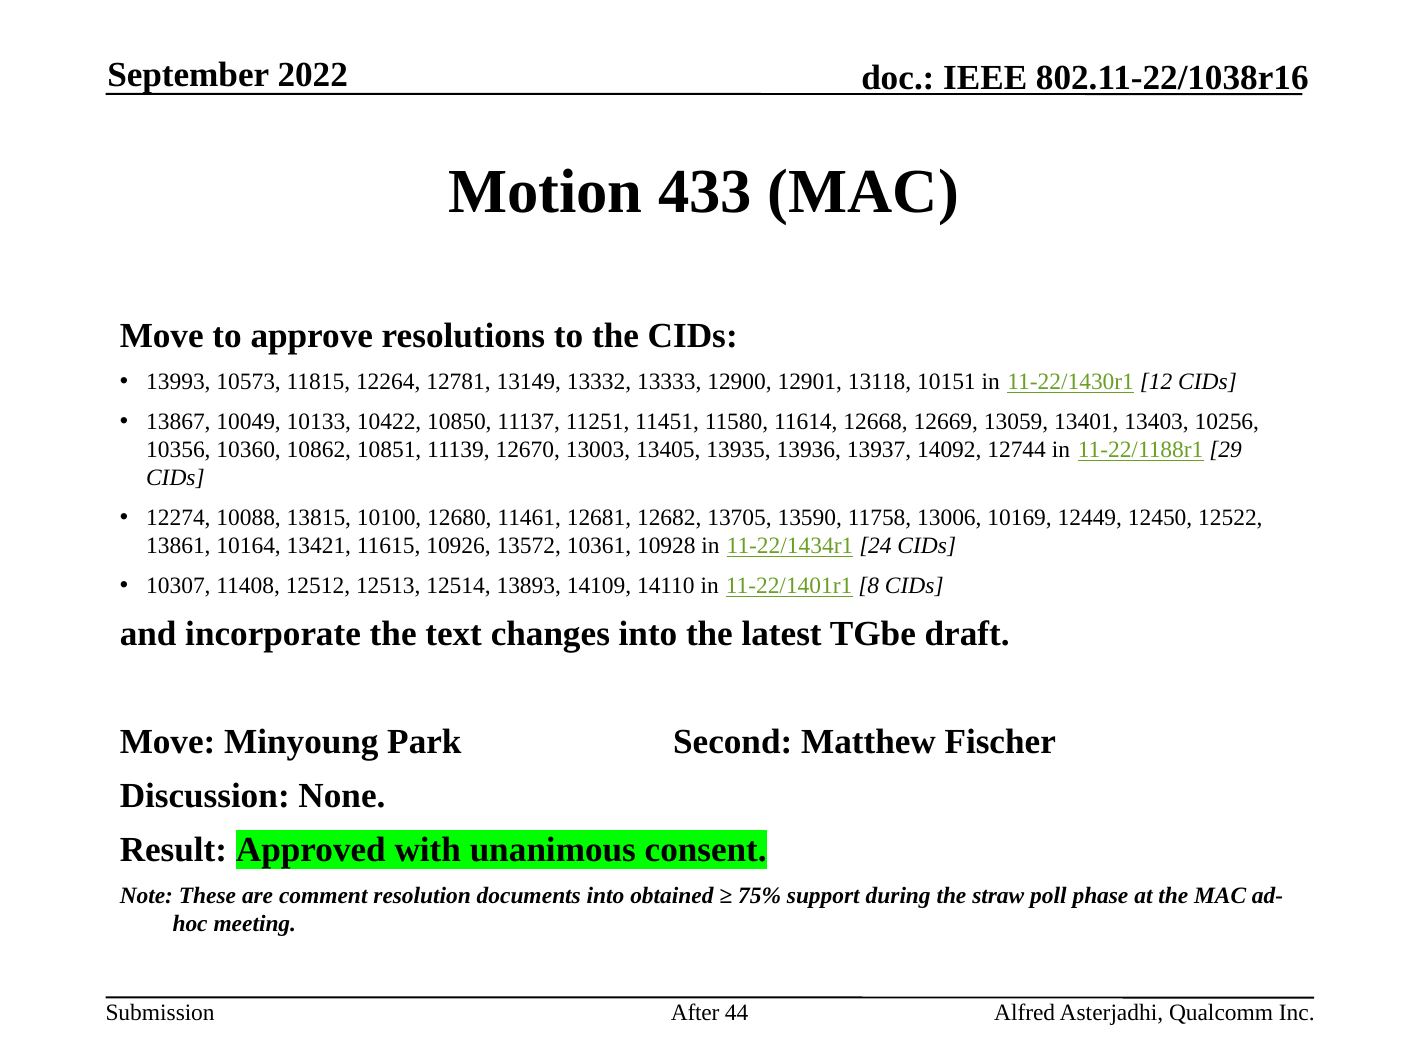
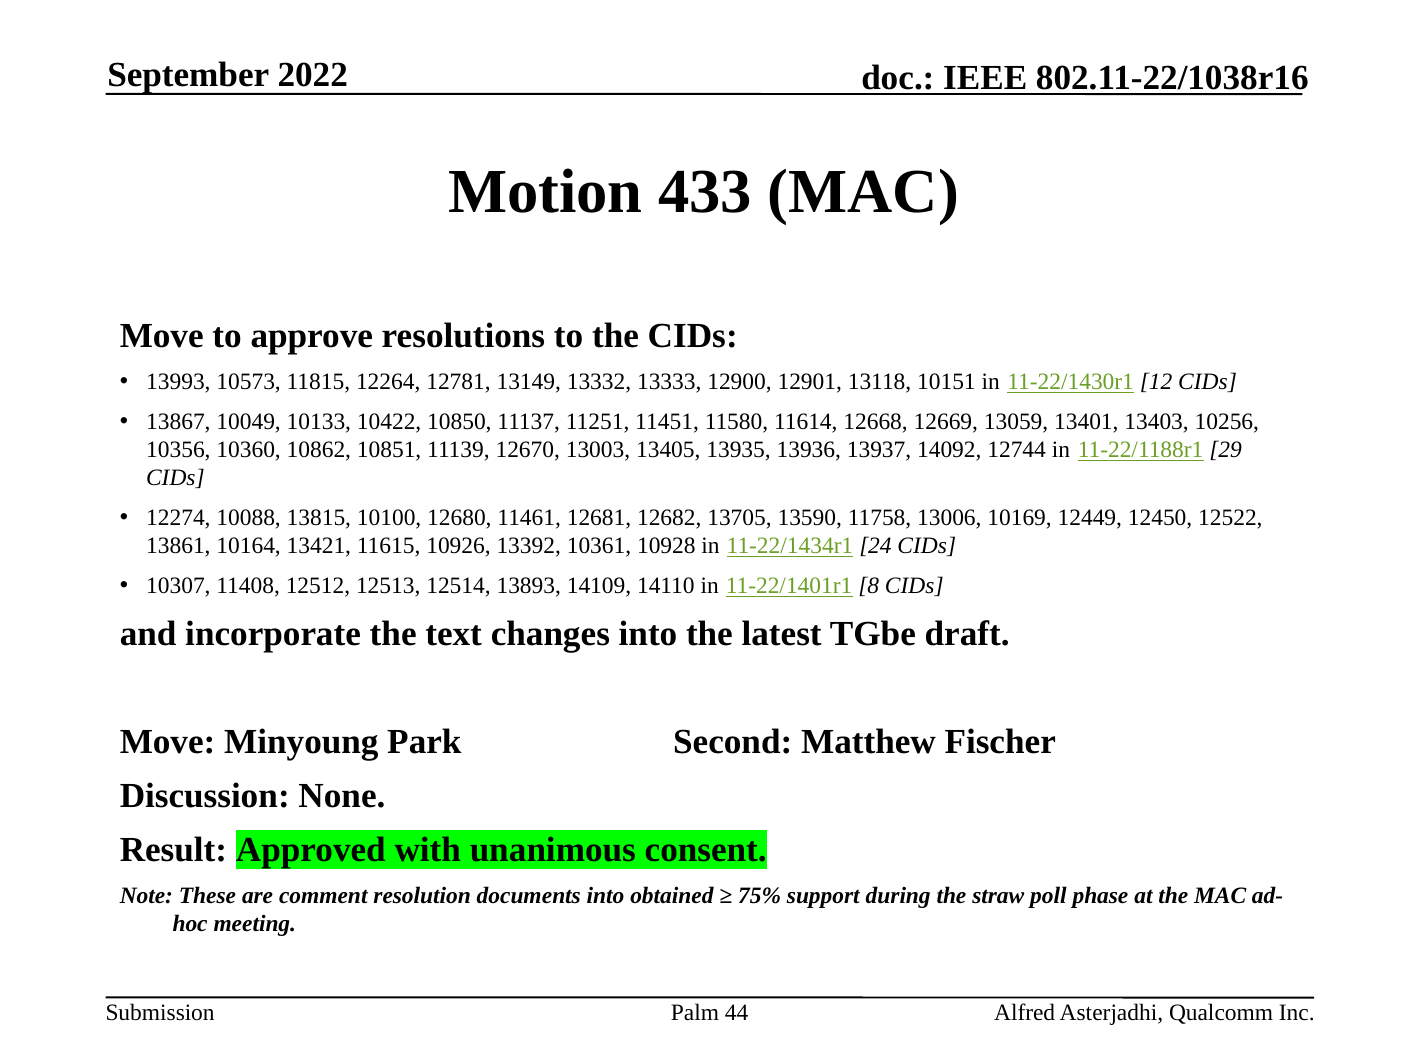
13572: 13572 -> 13392
After: After -> Palm
